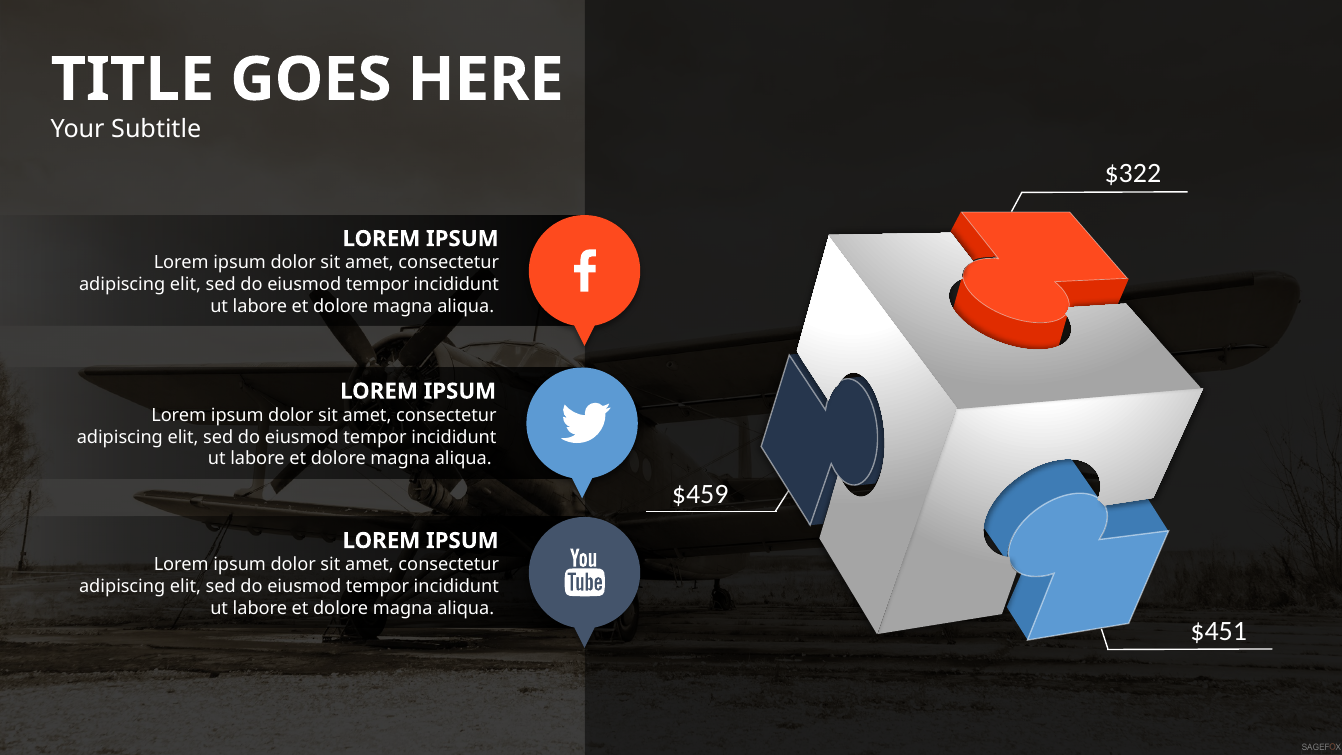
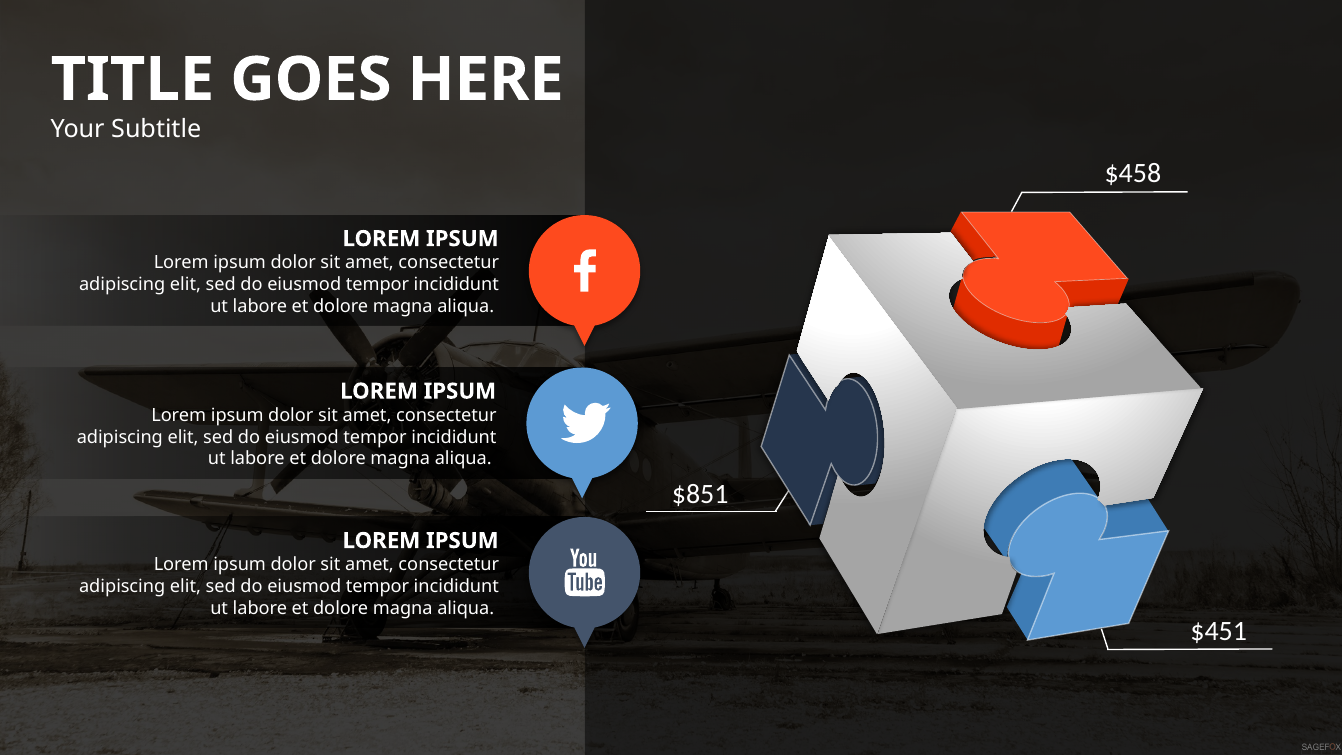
$322: $322 -> $458
$459: $459 -> $851
